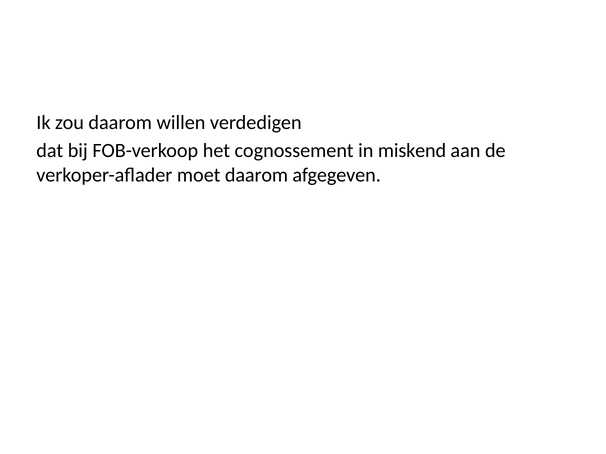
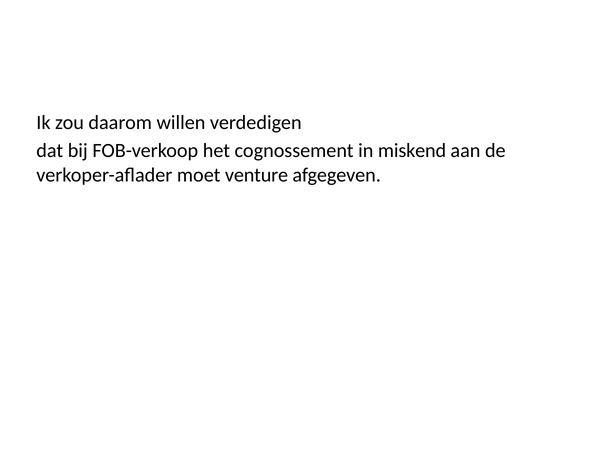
moet daarom: daarom -> venture
